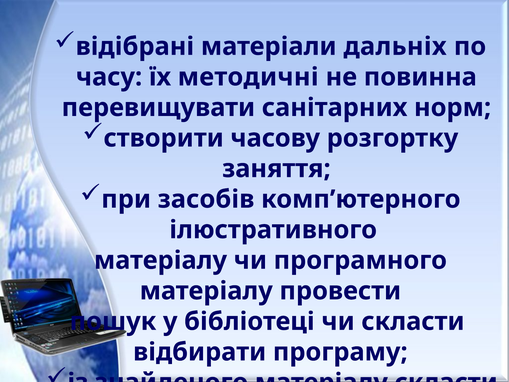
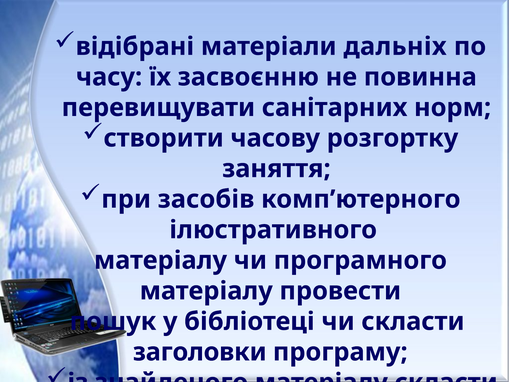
методичні: методичні -> засвоєнню
відбирати: відбирати -> заголовки
